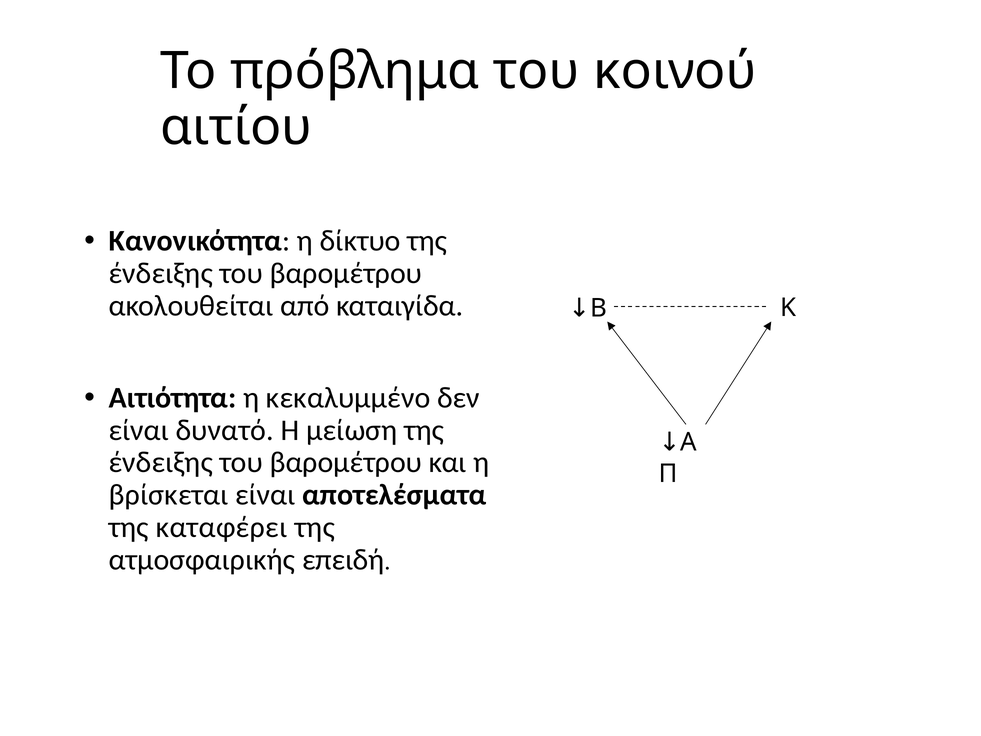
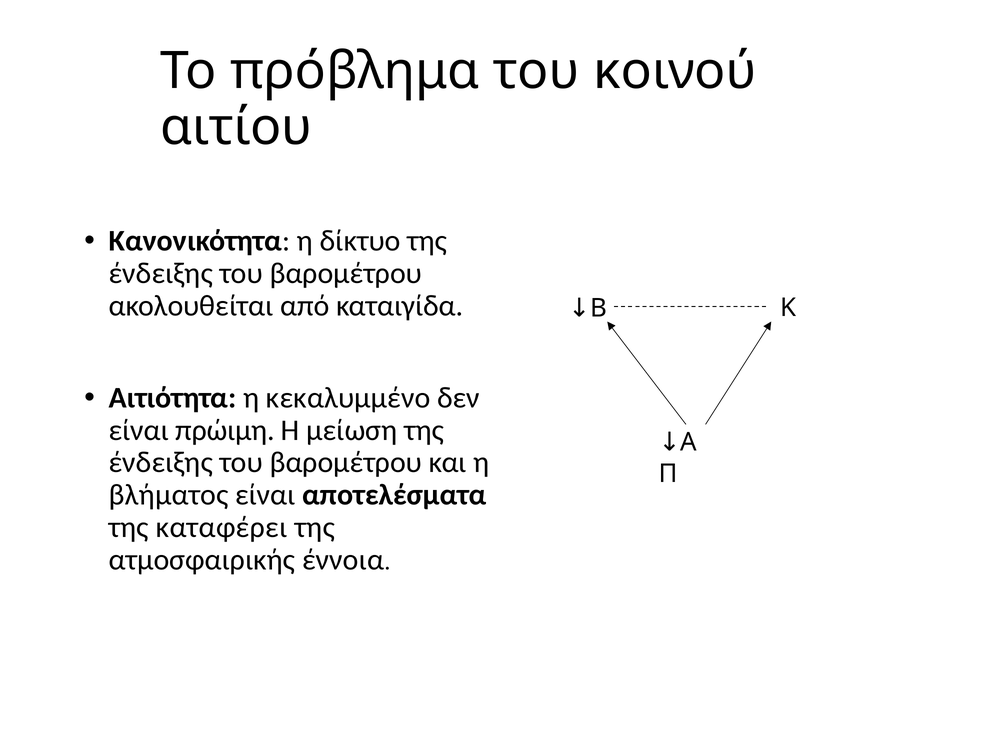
δυνατό: δυνατό -> πρώιμη
βρίσκεται: βρίσκεται -> βλήματος
επειδή: επειδή -> έννοια
